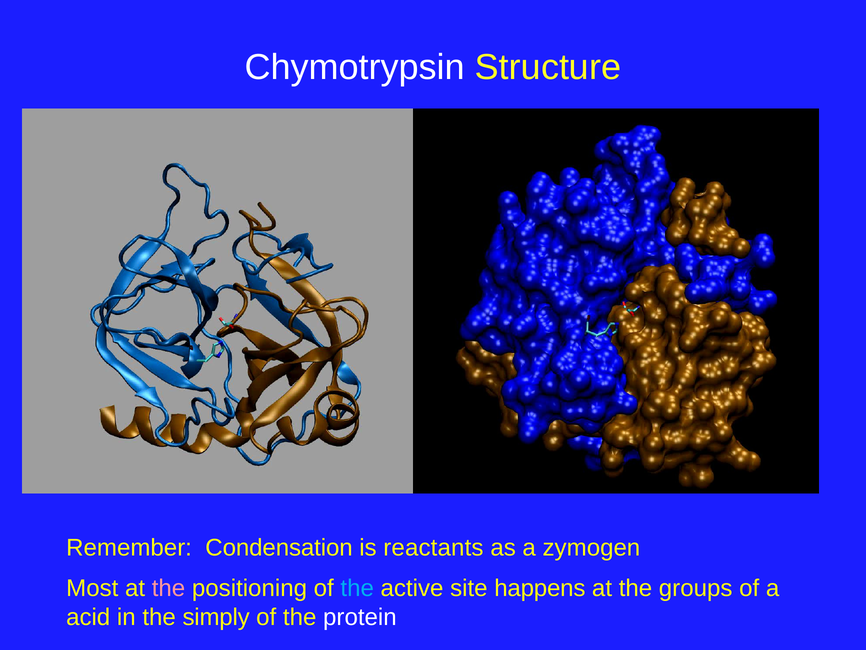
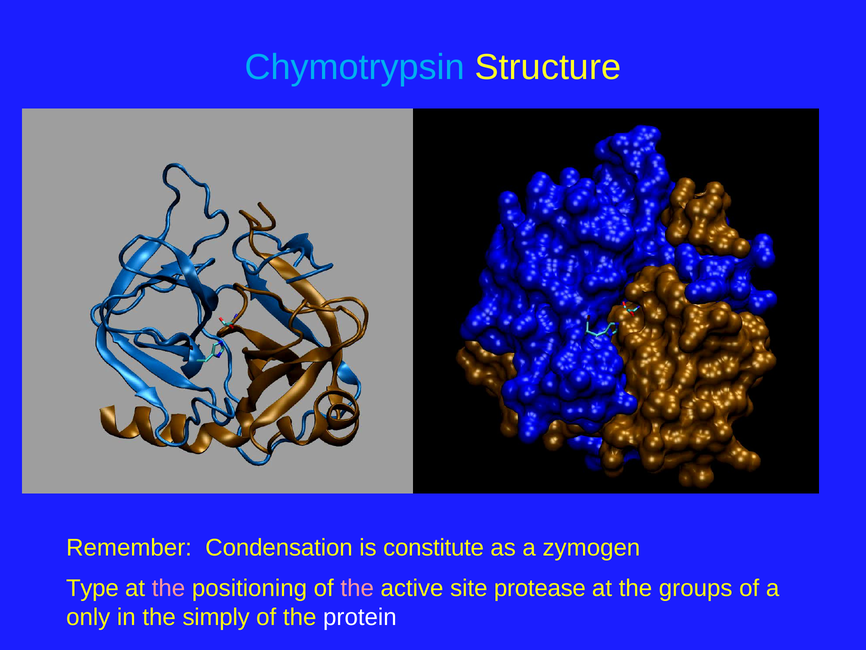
Chymotrypsin colour: white -> light blue
reactants: reactants -> constitute
Most: Most -> Type
the at (357, 588) colour: light blue -> pink
happens: happens -> protease
acid: acid -> only
